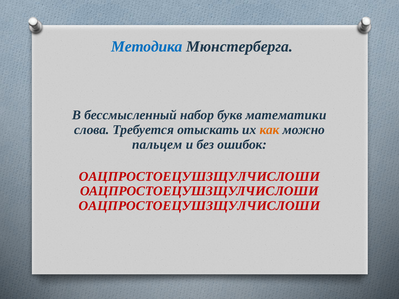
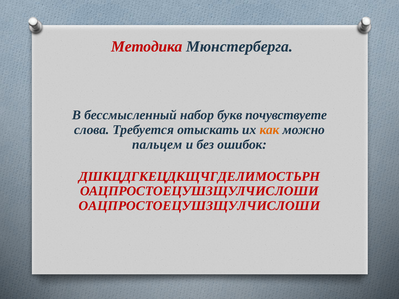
Методика colour: blue -> red
математики: математики -> почувствуете
ОАЦПРОСТОЕЦУШЗЩУЛЧИСЛОШИ at (199, 177): ОАЦПРОСТОЕЦУШЗЩУЛЧИСЛОШИ -> ДШКЦДГКЕЦДКЩЧГДЕЛИМОСТЬРН
